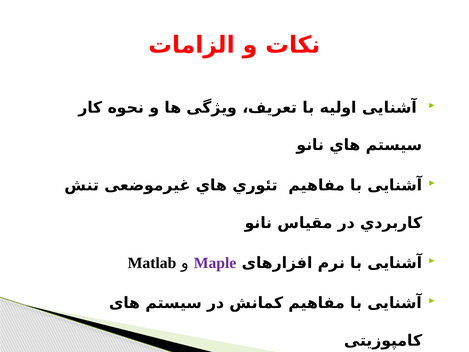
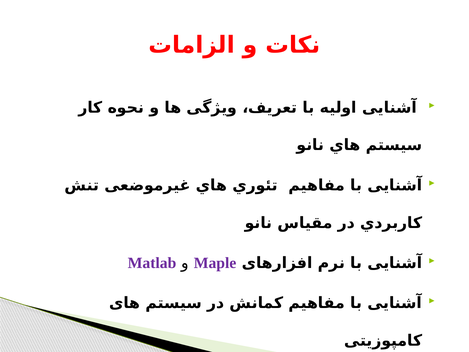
Matlab colour: black -> purple
